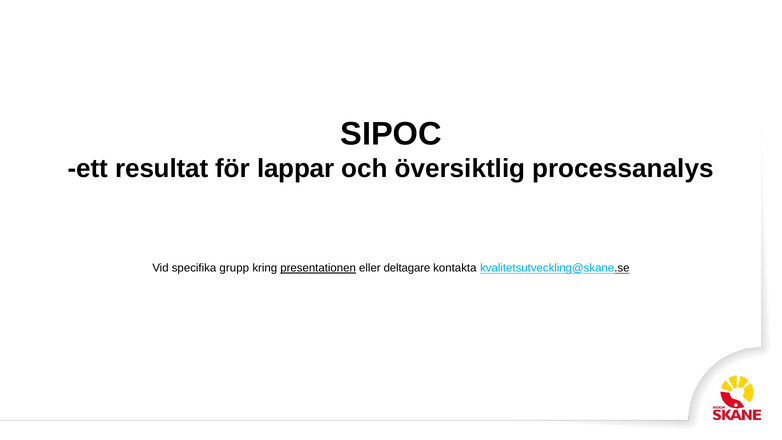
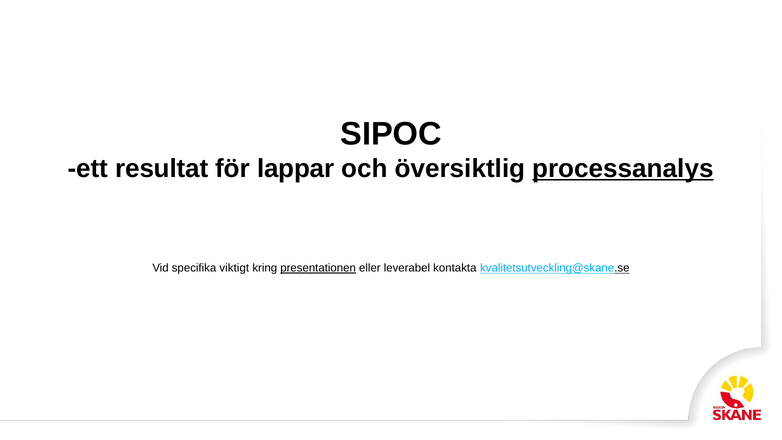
processanalys underline: none -> present
grupp: grupp -> viktigt
deltagare: deltagare -> leverabel
